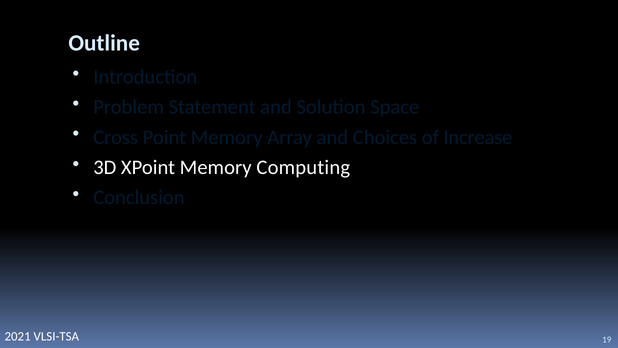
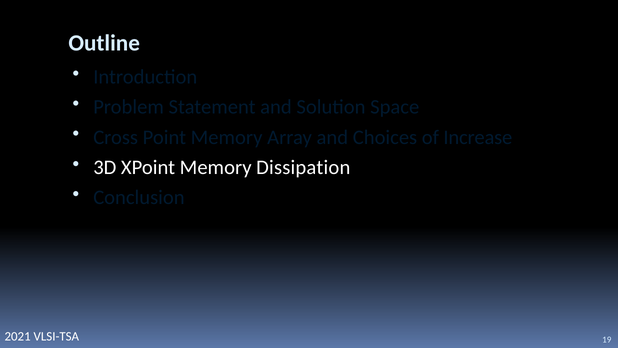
Computing: Computing -> Dissipation
